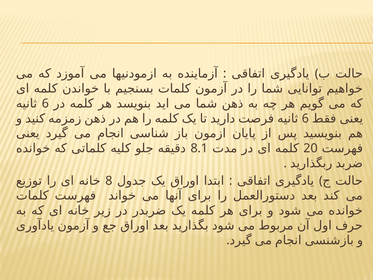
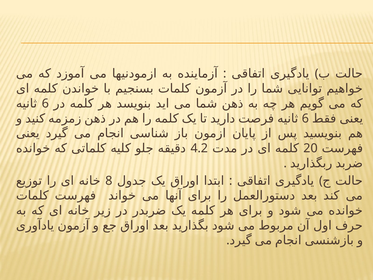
8.1: 8.1 -> 4.2
